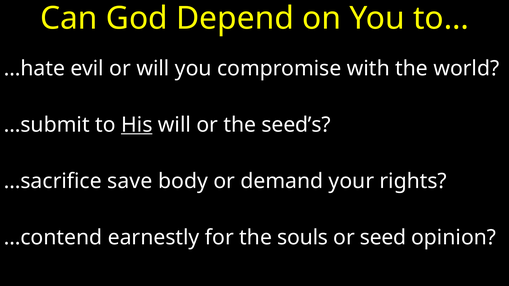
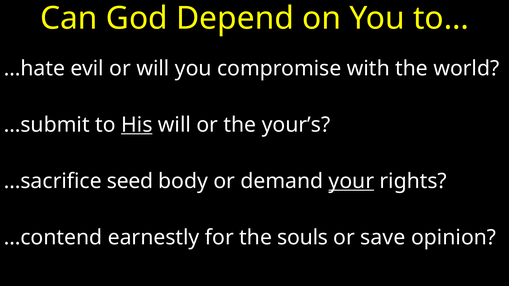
seed’s: seed’s -> your’s
save: save -> seed
your underline: none -> present
seed: seed -> save
